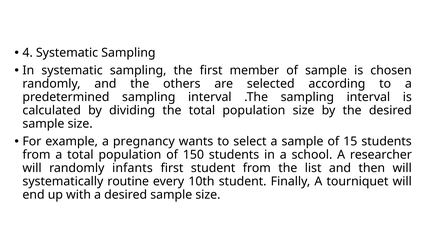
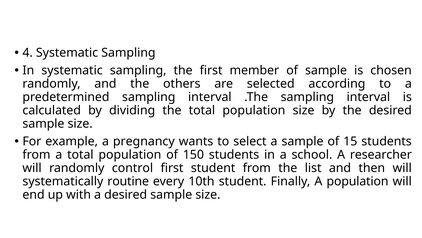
infants: infants -> control
A tourniquet: tourniquet -> population
